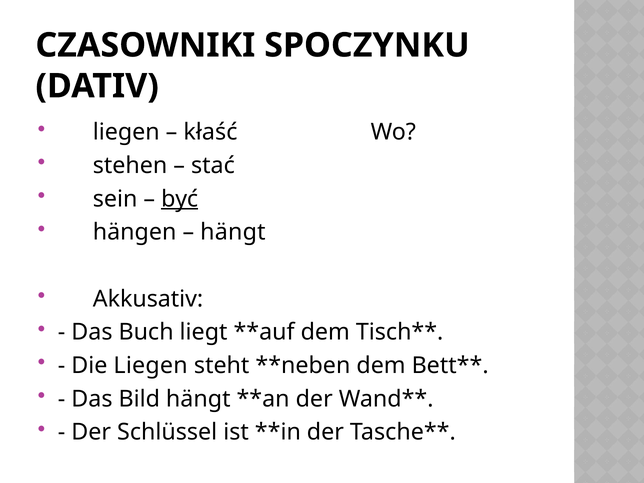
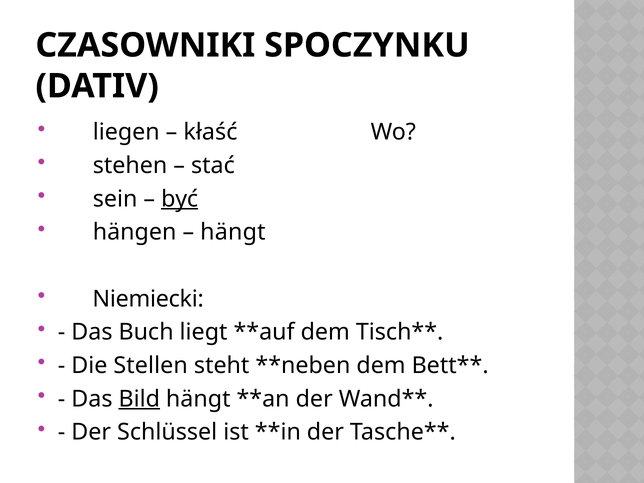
Akkusativ: Akkusativ -> Niemiecki
Die Liegen: Liegen -> Stellen
Bild underline: none -> present
